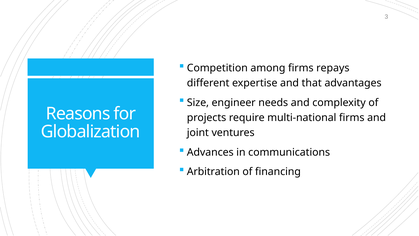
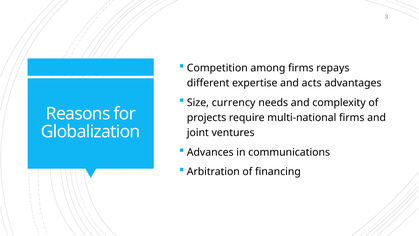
that: that -> acts
engineer: engineer -> currency
